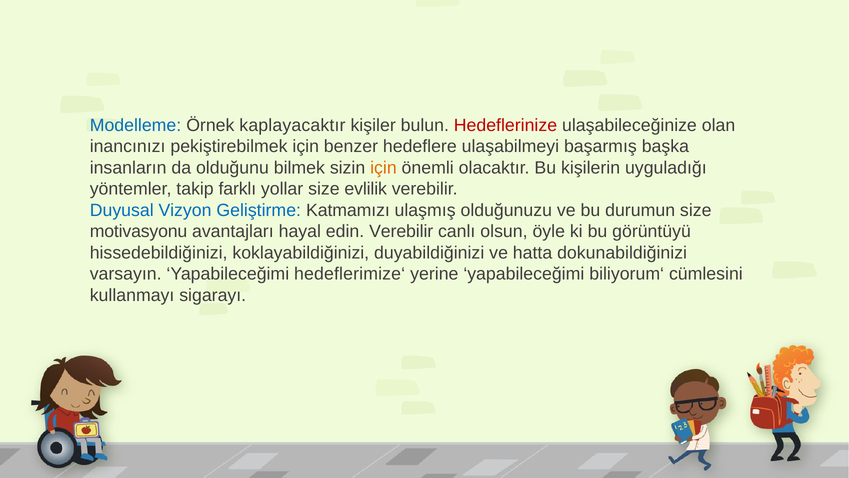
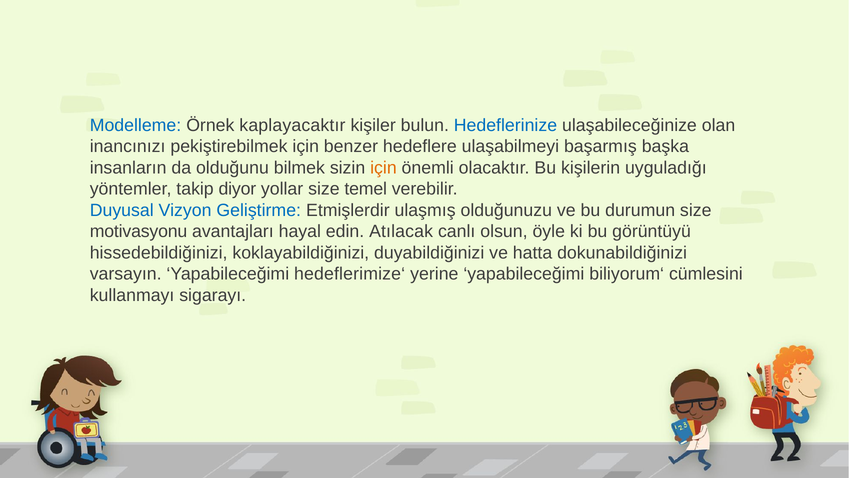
Hedeflerinize colour: red -> blue
farklı: farklı -> diyor
evlilik: evlilik -> temel
Katmamızı: Katmamızı -> Etmişlerdir
edin Verebilir: Verebilir -> Atılacak
